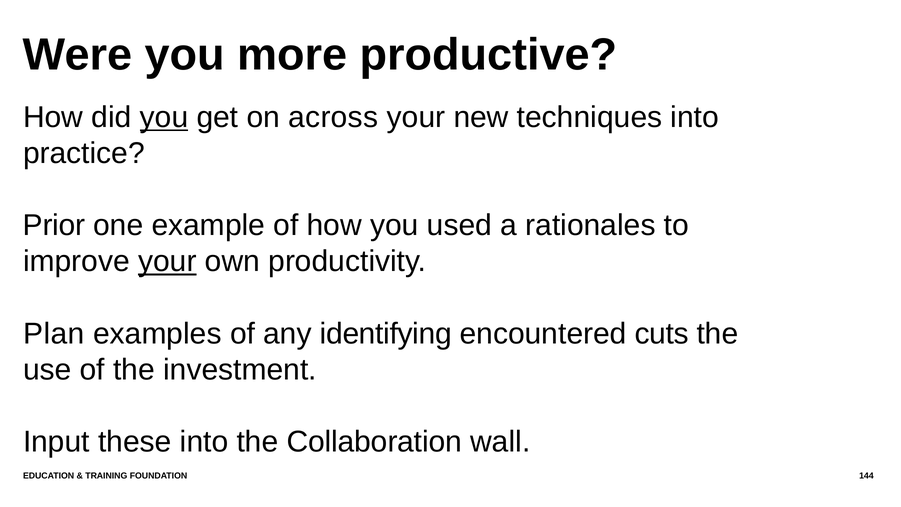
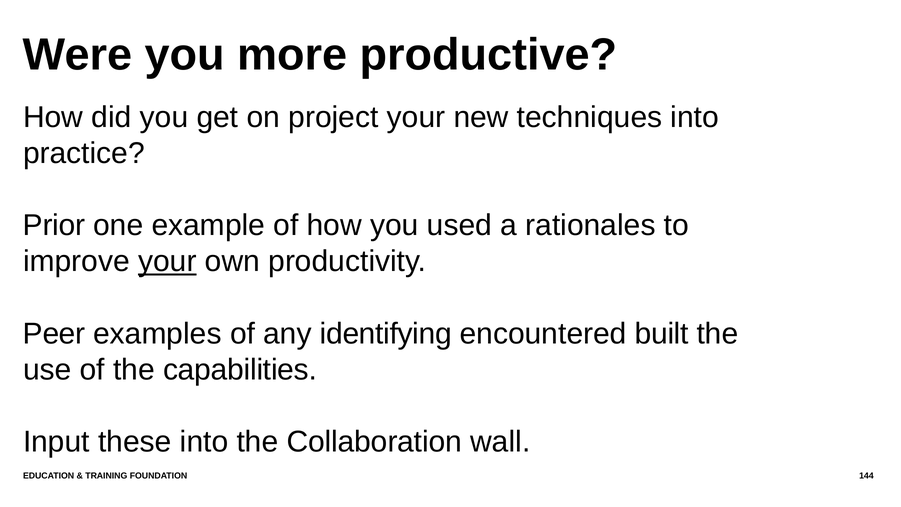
you at (164, 117) underline: present -> none
across: across -> project
Plan: Plan -> Peer
cuts: cuts -> built
investment: investment -> capabilities
